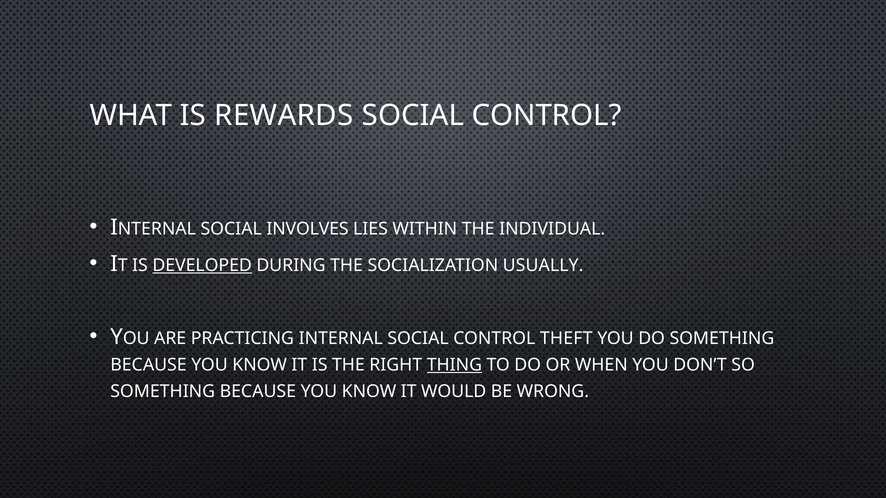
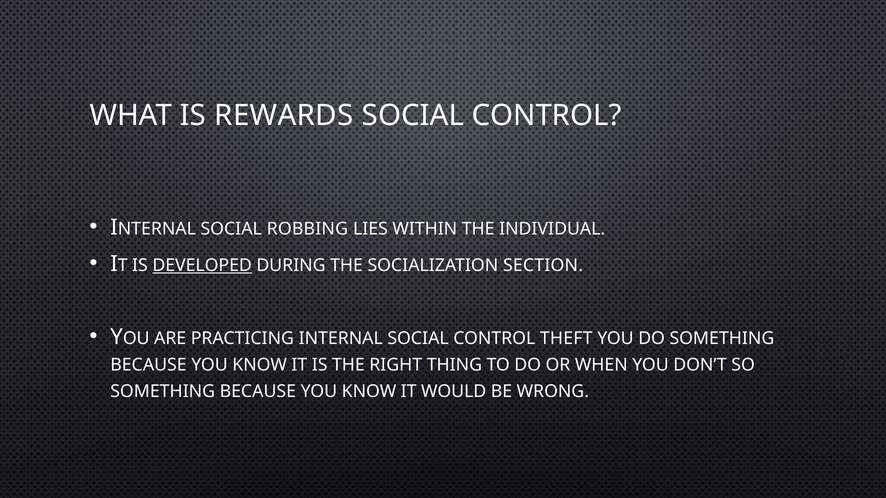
INVOLVES: INVOLVES -> ROBBING
USUALLY: USUALLY -> SECTION
THING underline: present -> none
